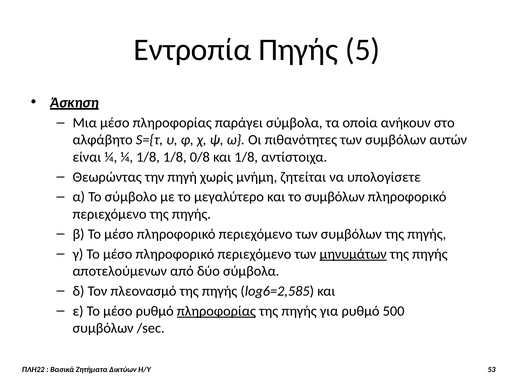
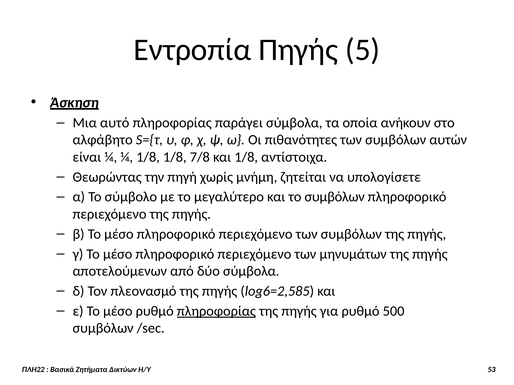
Μια μέσο: μέσο -> αυτό
0/8: 0/8 -> 7/8
μηνυμάτων underline: present -> none
